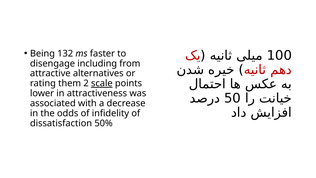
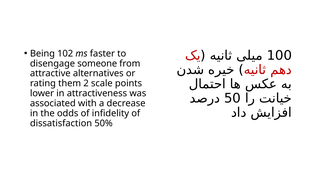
132: 132 -> 102
including: including -> someone
scale underline: present -> none
